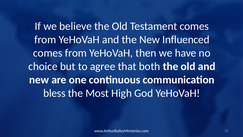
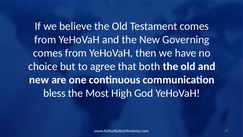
Influenced: Influenced -> Governing
